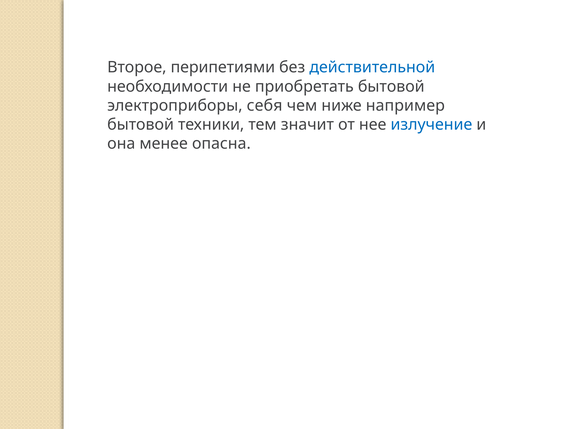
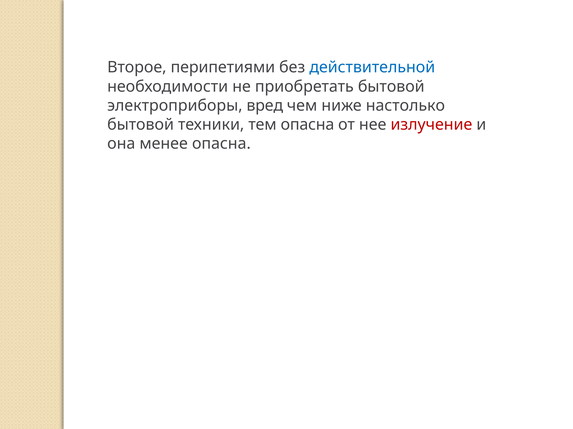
себя: себя -> вред
например: например -> настолько
тем значит: значит -> опасна
излучение colour: blue -> red
